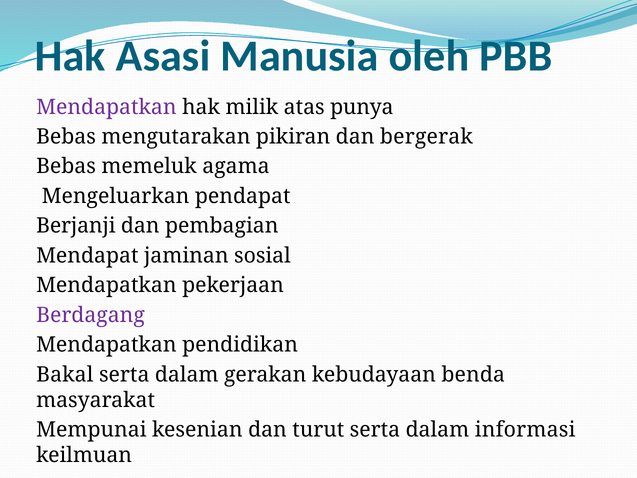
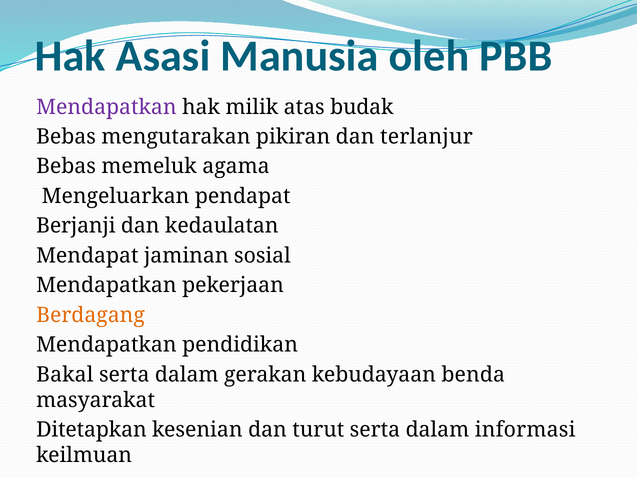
punya: punya -> budak
bergerak: bergerak -> terlanjur
pembagian: pembagian -> kedaulatan
Berdagang colour: purple -> orange
Mempunai: Mempunai -> Ditetapkan
